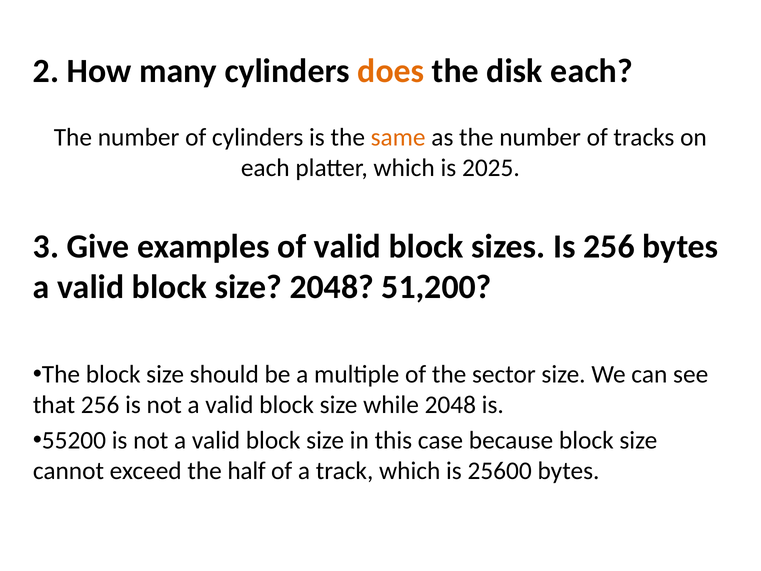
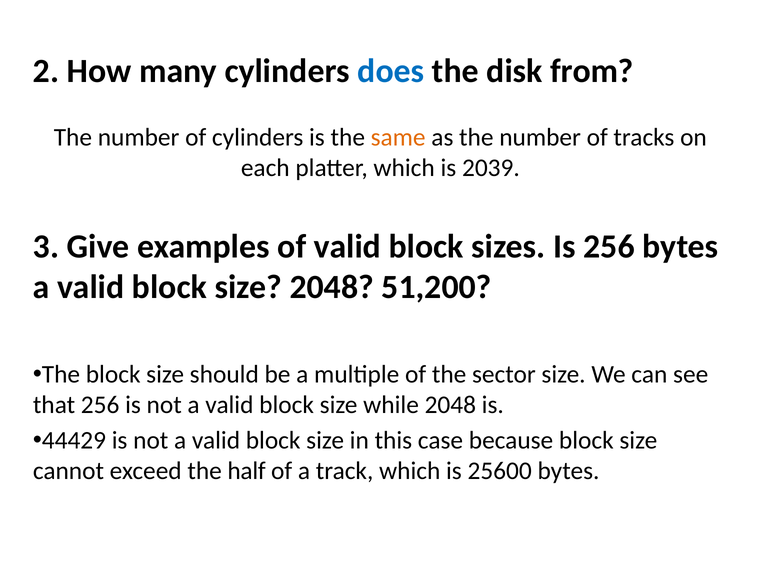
does colour: orange -> blue
disk each: each -> from
2025: 2025 -> 2039
55200: 55200 -> 44429
